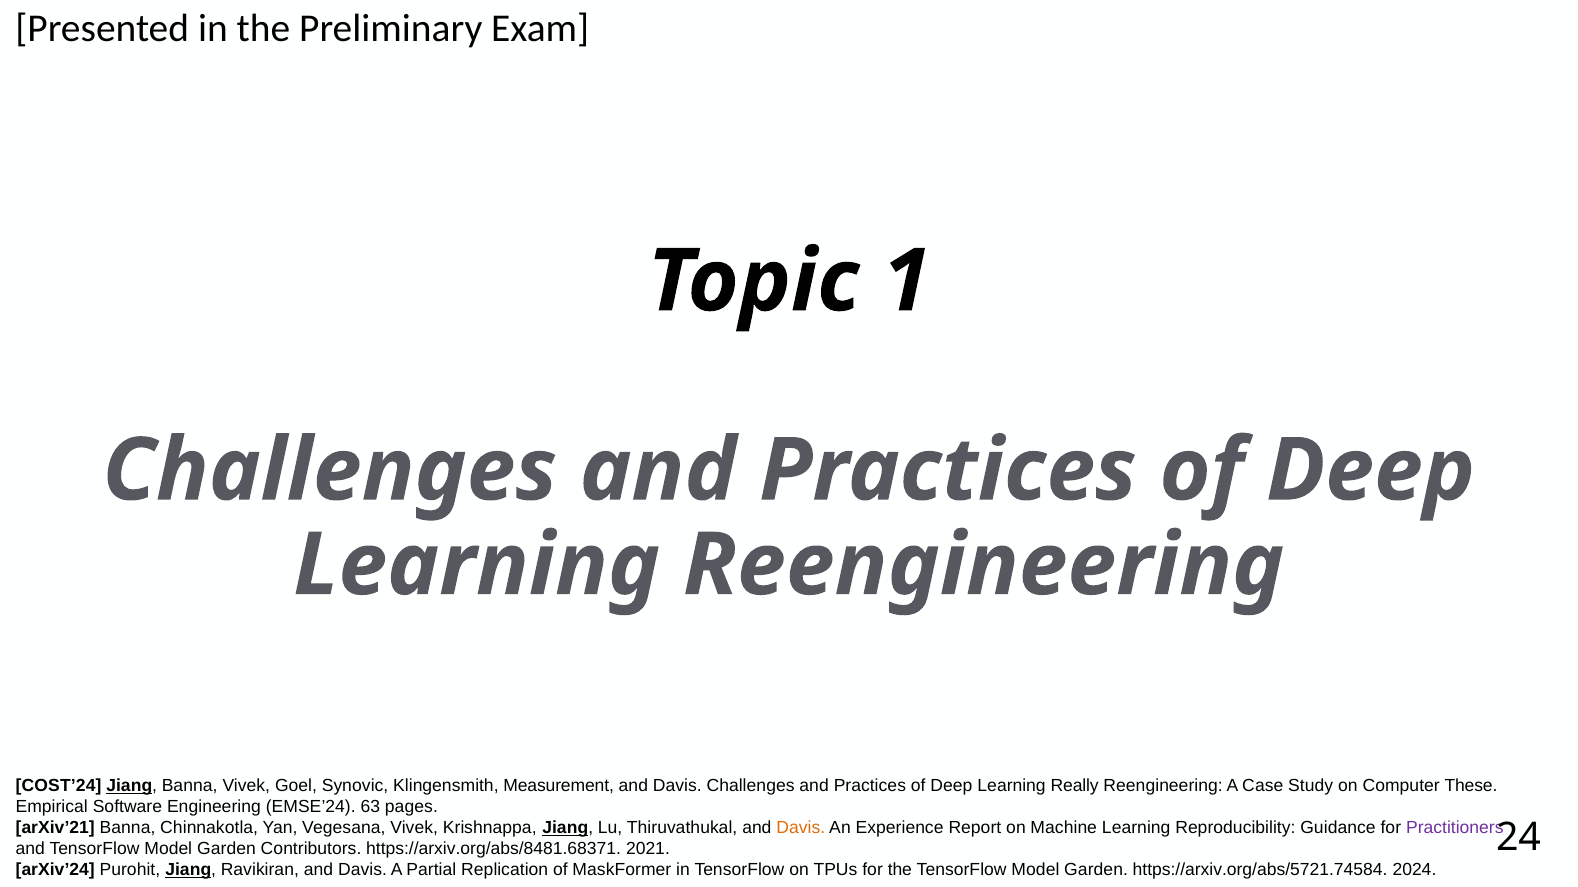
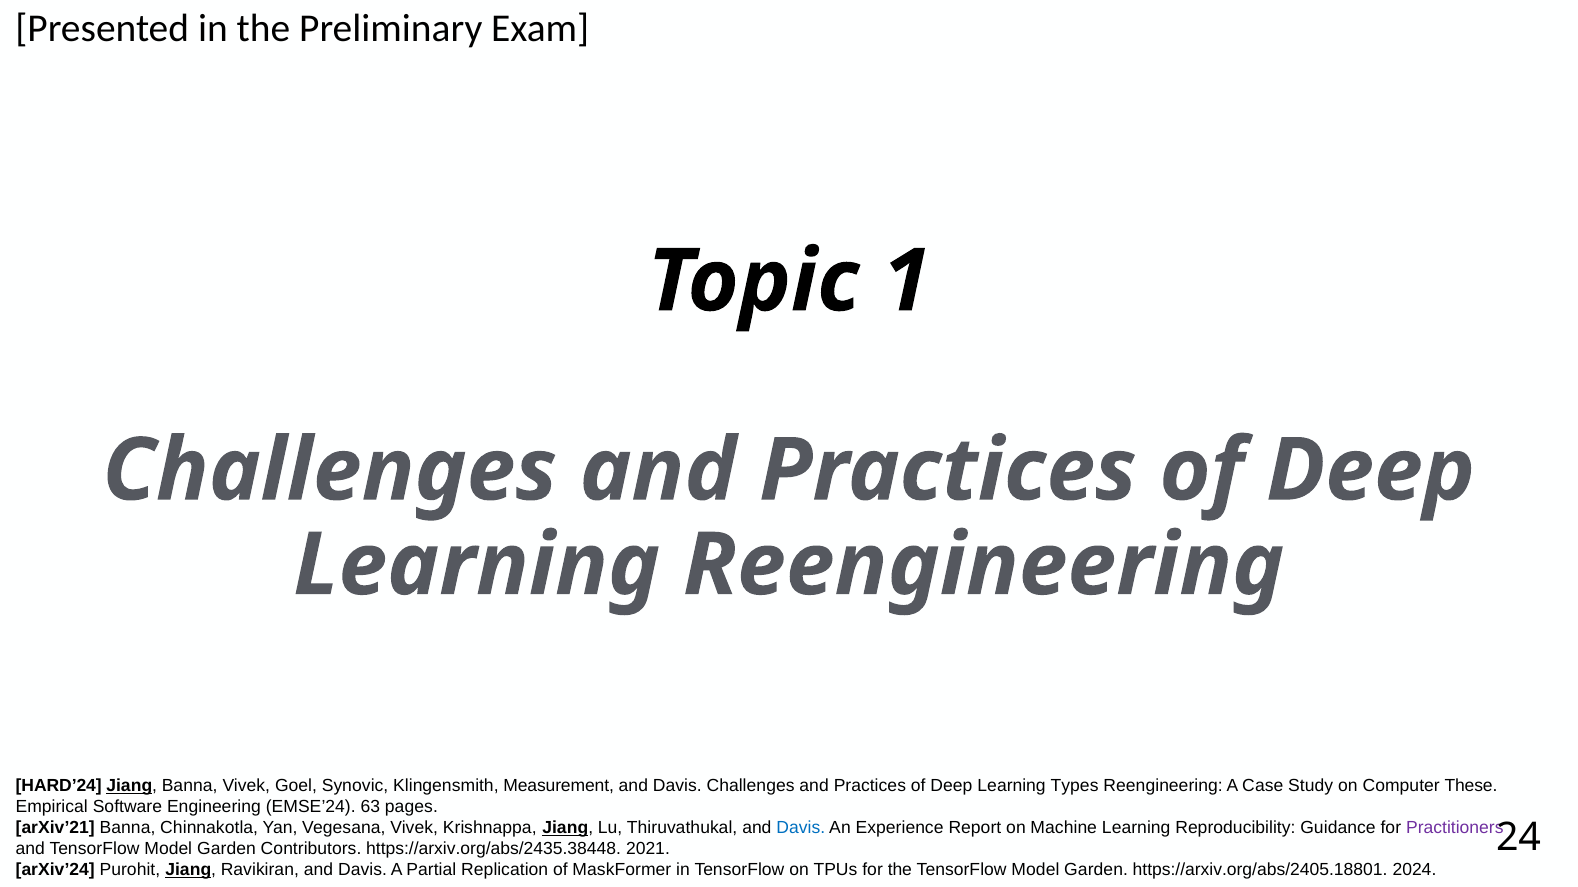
COST’24: COST’24 -> HARD’24
Really: Really -> Types
Davis at (801, 829) colour: orange -> blue
https://arxiv.org/abs/8481.68371: https://arxiv.org/abs/8481.68371 -> https://arxiv.org/abs/2435.38448
https://arxiv.org/abs/5721.74584: https://arxiv.org/abs/5721.74584 -> https://arxiv.org/abs/2405.18801
